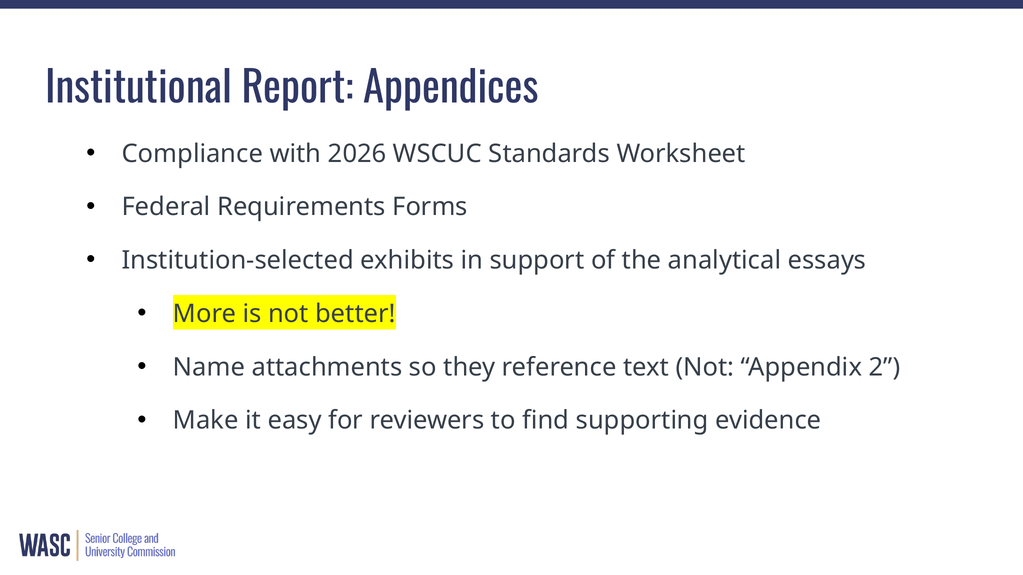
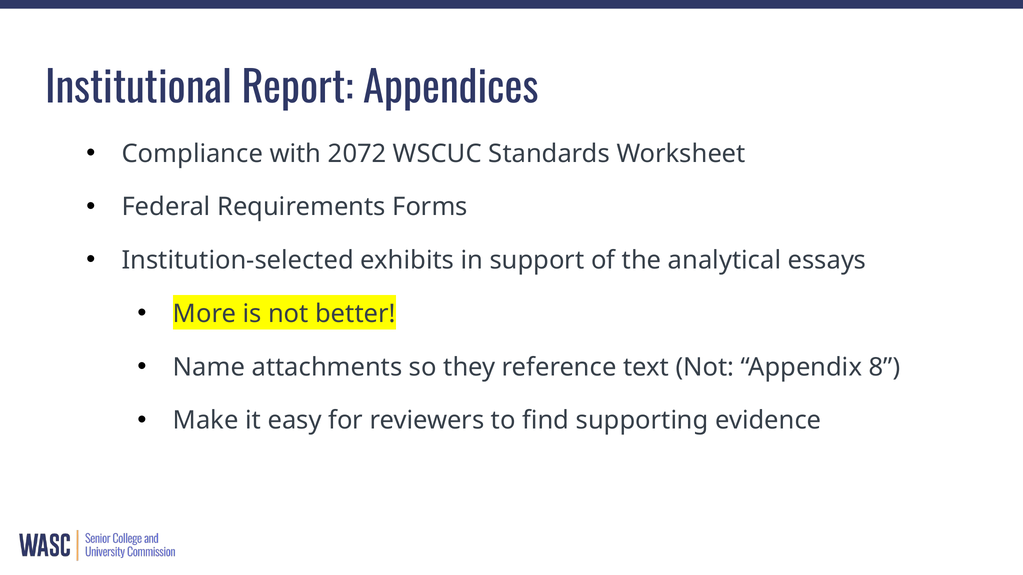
2026: 2026 -> 2072
2: 2 -> 8
